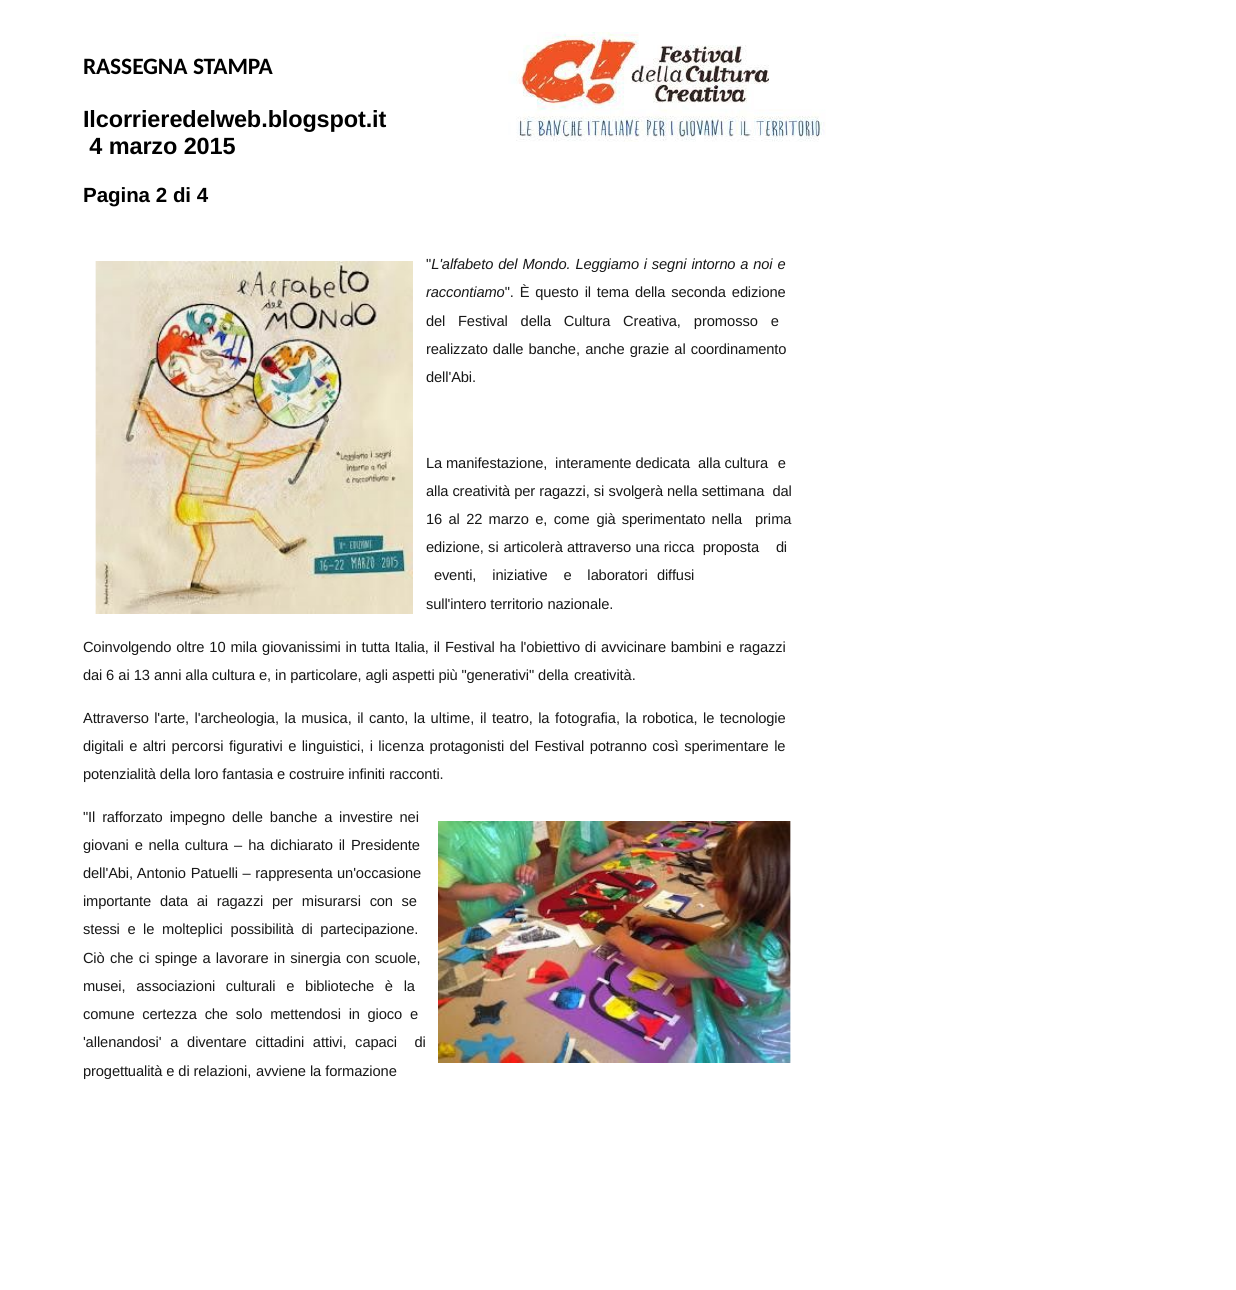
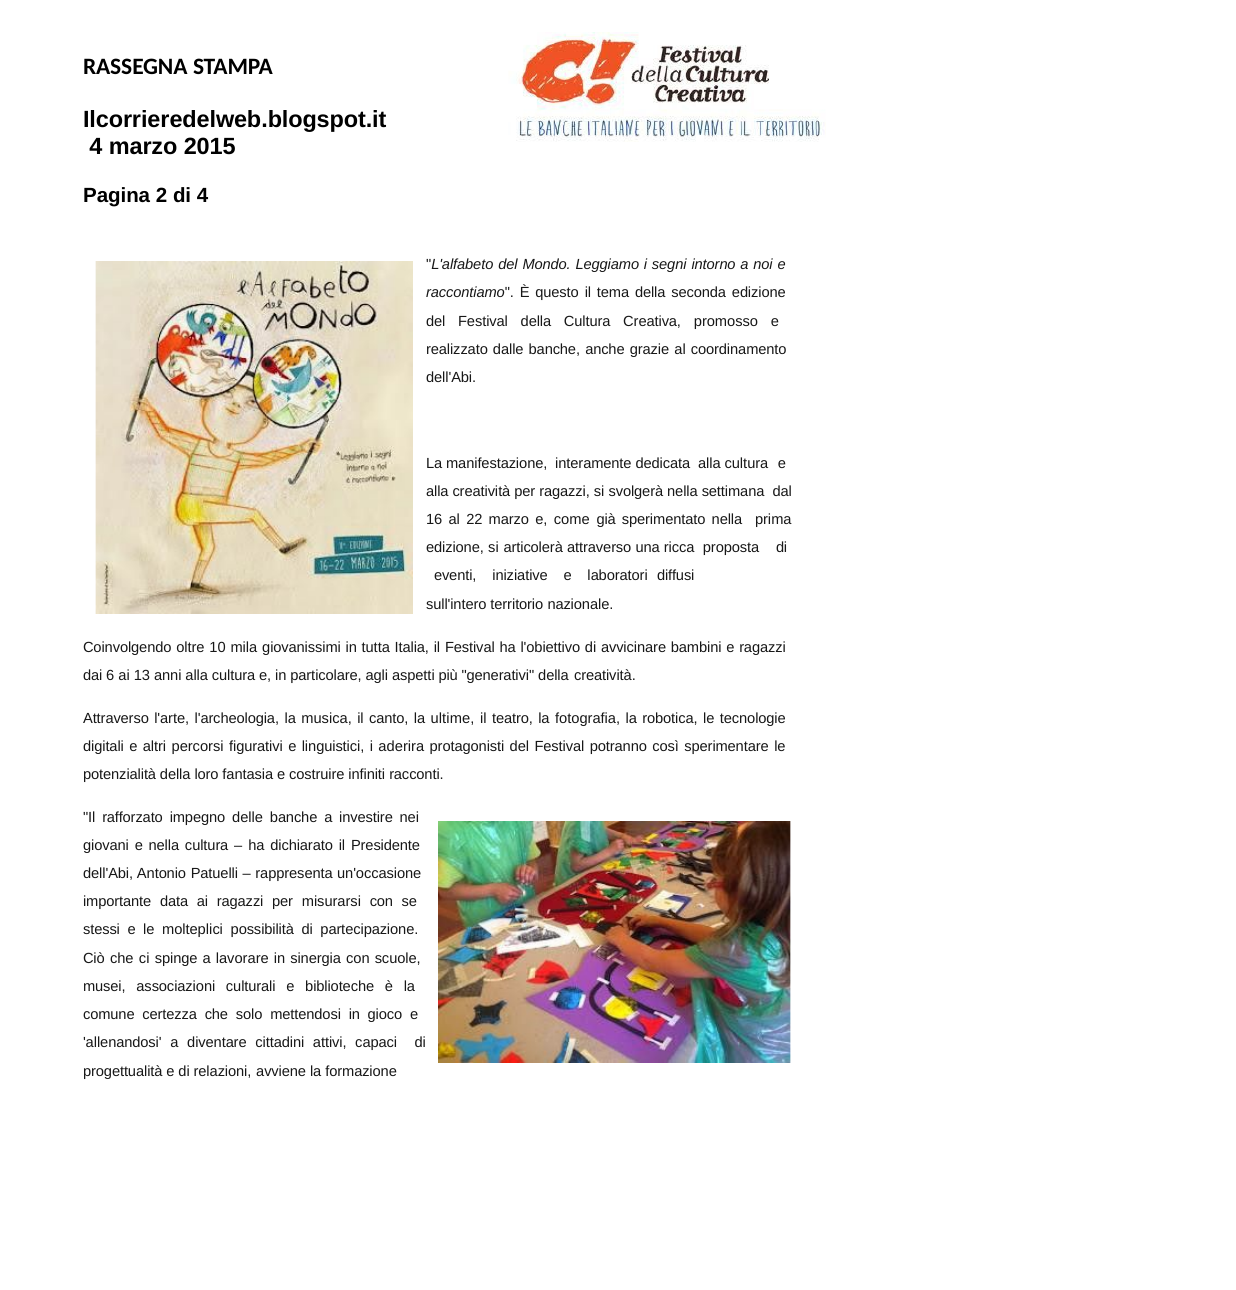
licenza: licenza -> aderira
